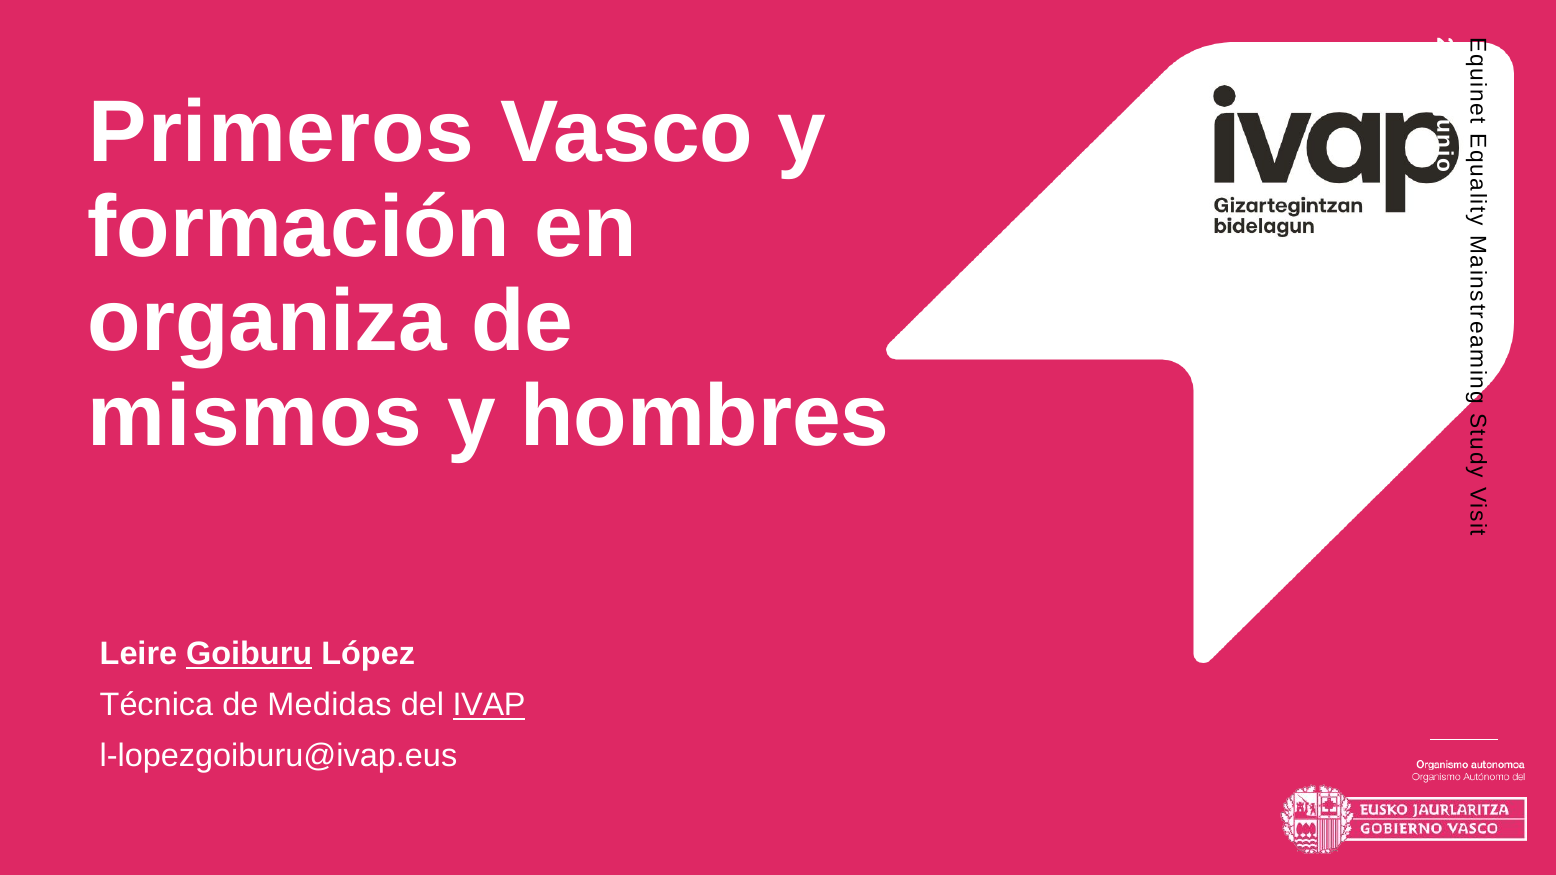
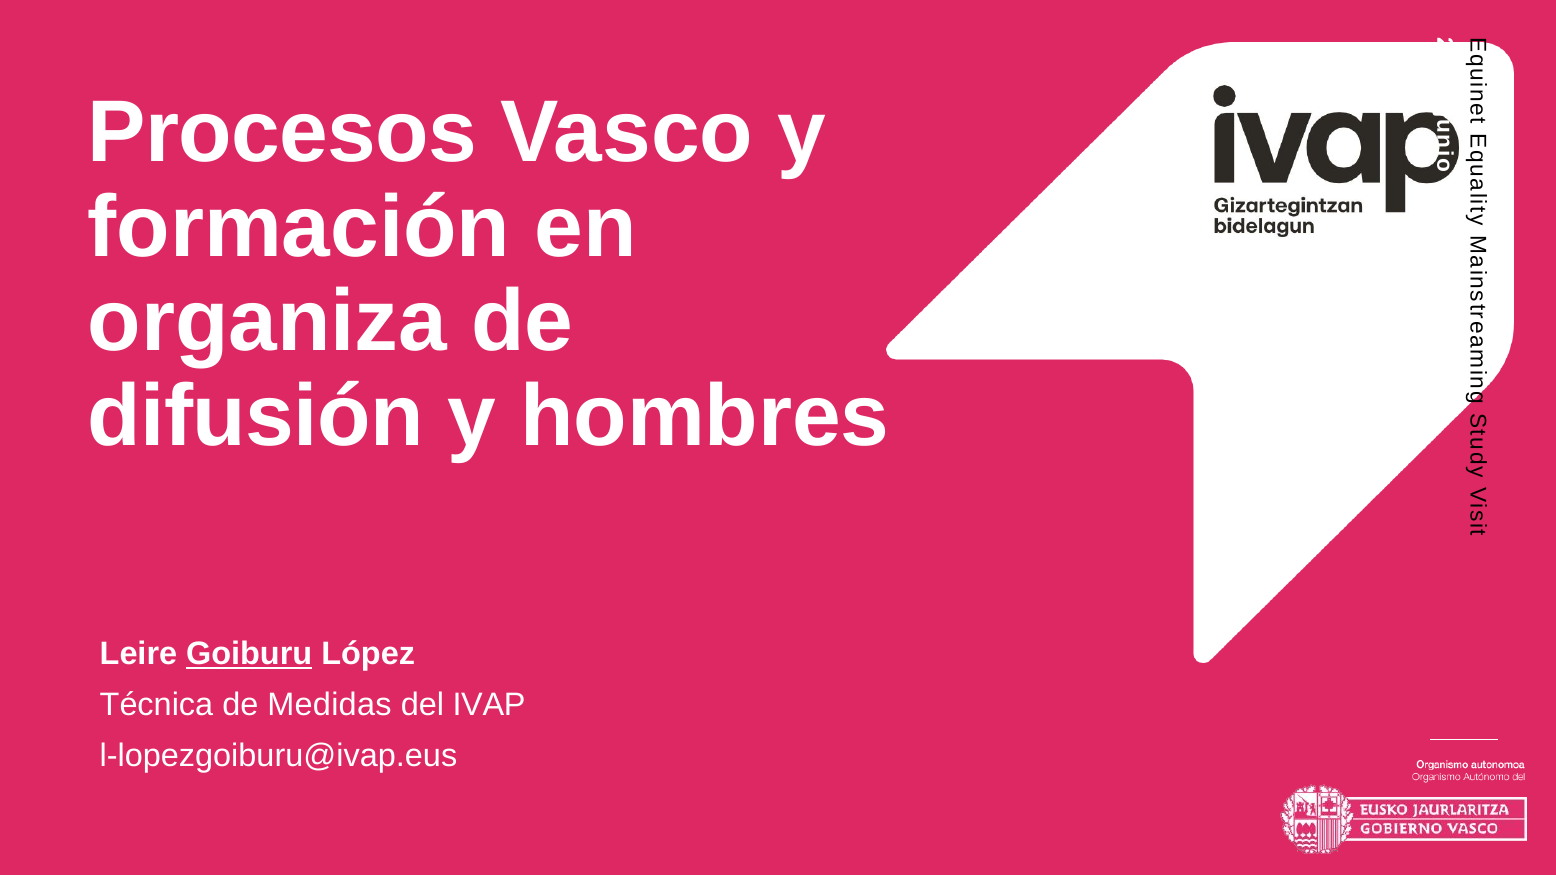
Primeros: Primeros -> Procesos
mismos: mismos -> difusión
IVAP underline: present -> none
